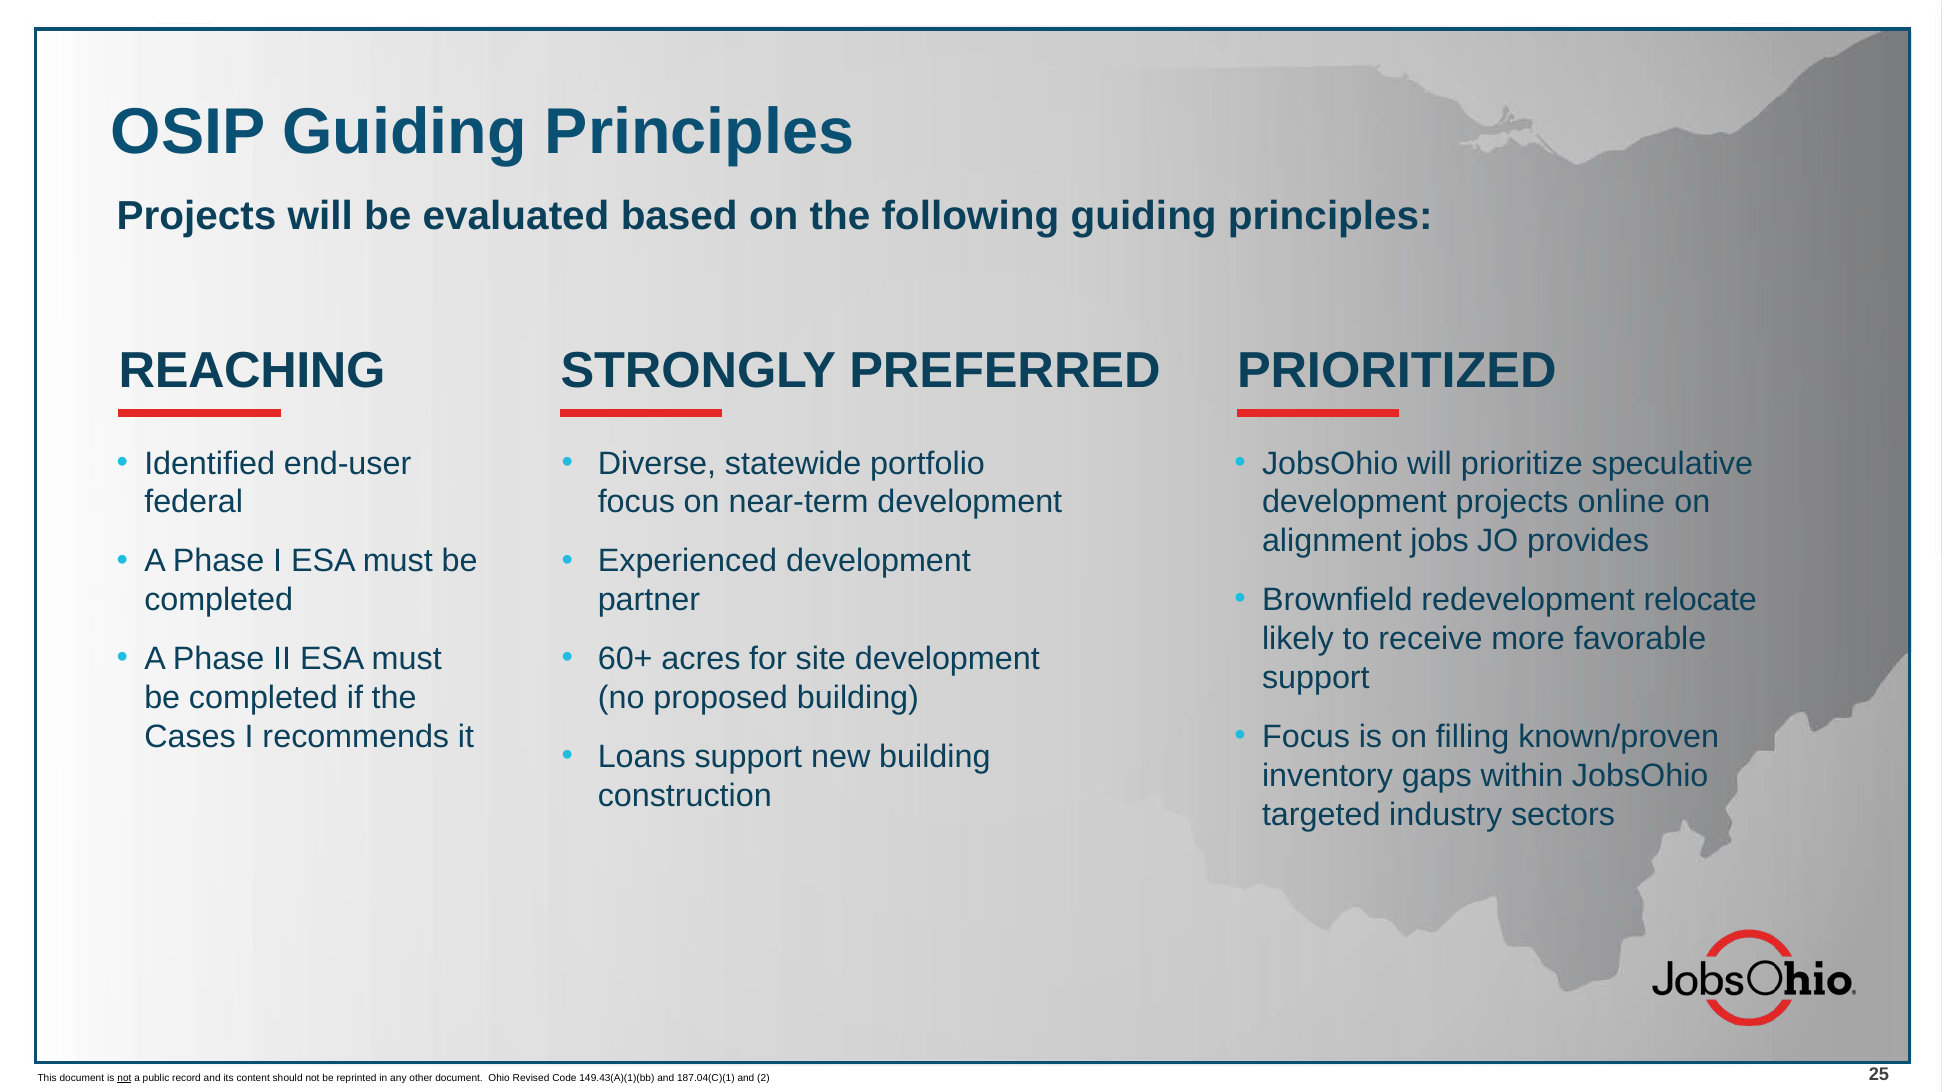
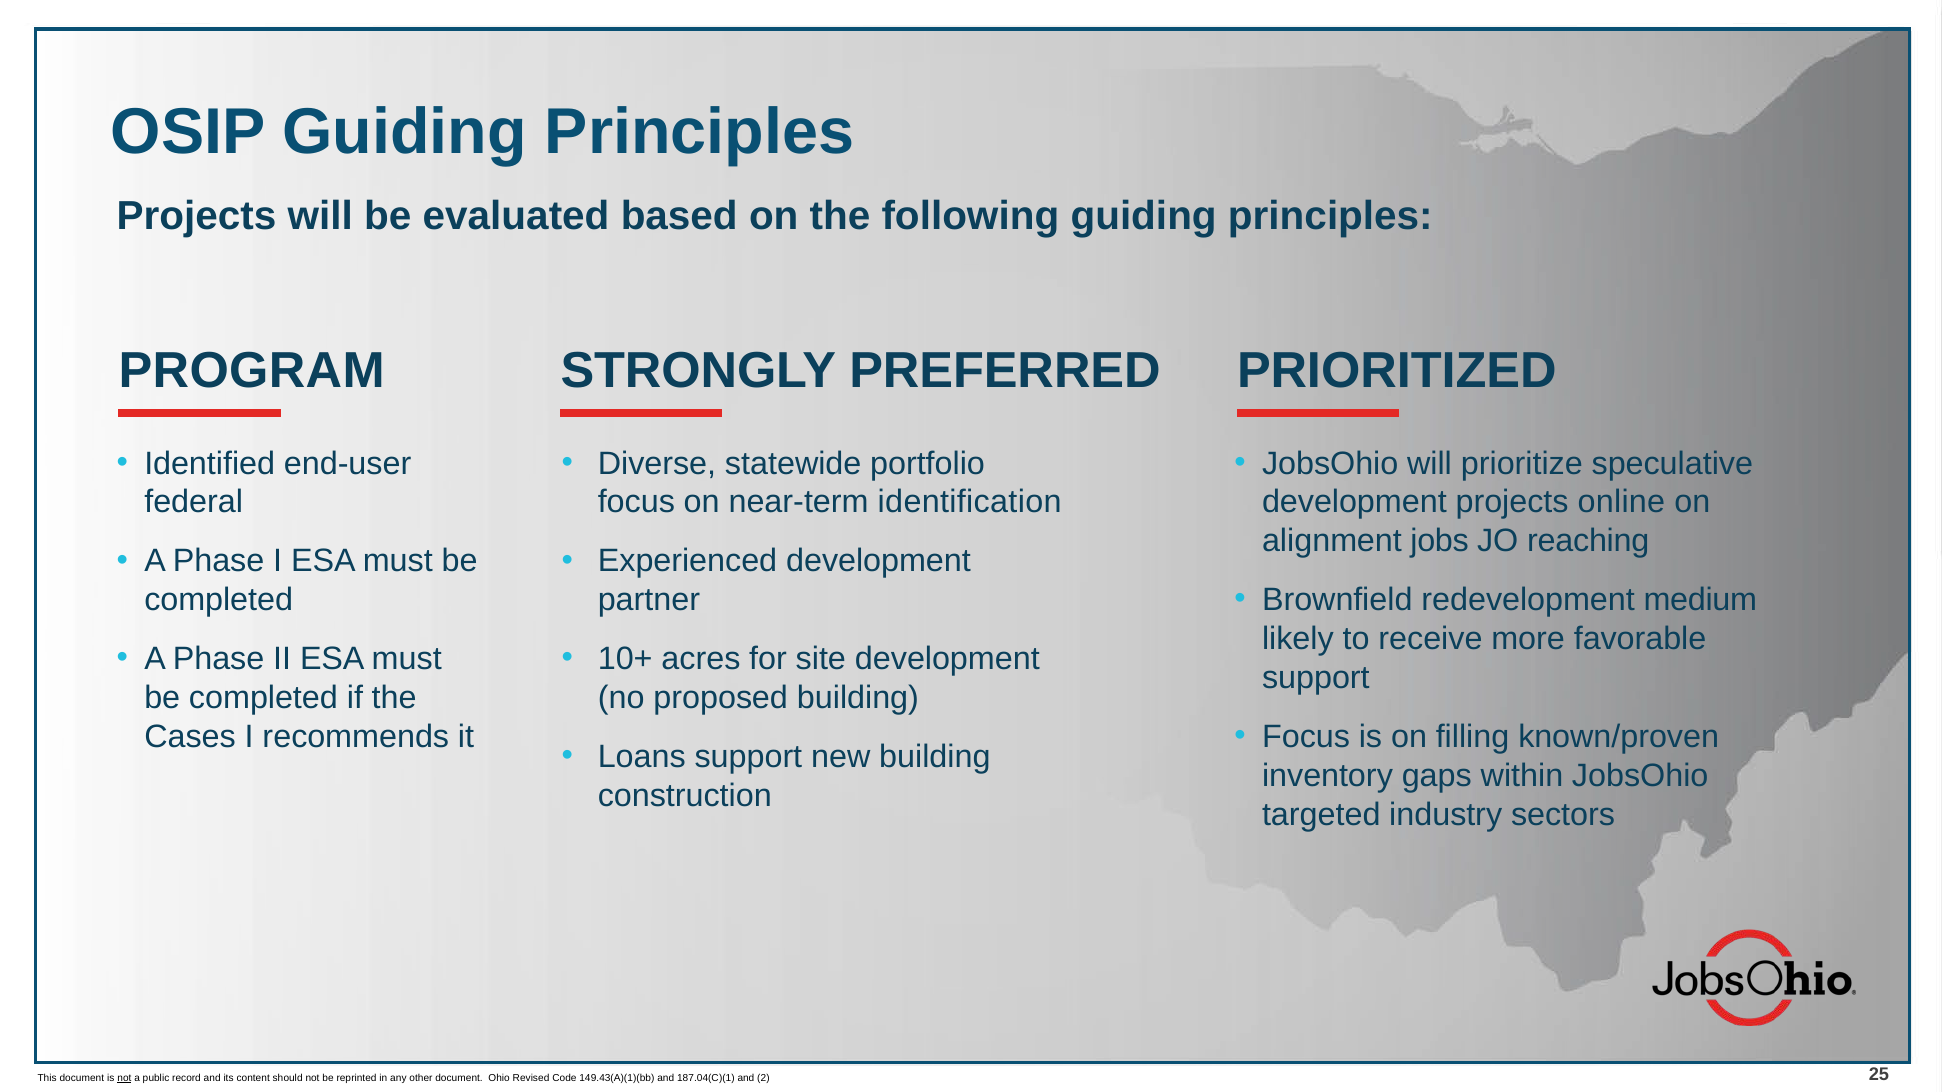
REACHING: REACHING -> PROGRAM
near-term development: development -> identification
provides: provides -> reaching
relocate: relocate -> medium
60+: 60+ -> 10+
